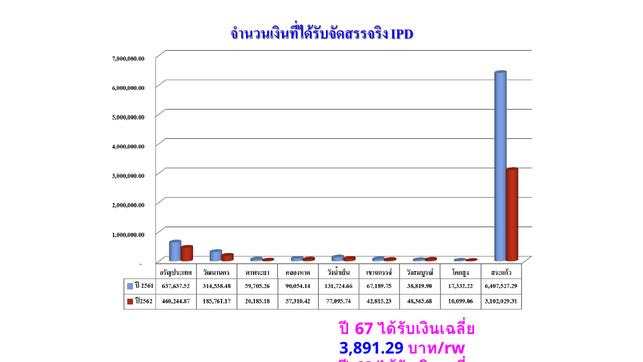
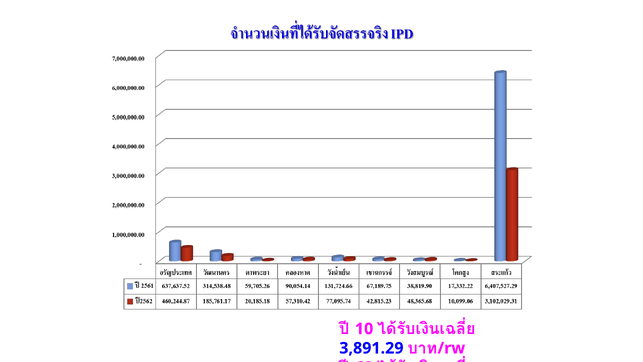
67: 67 -> 10
